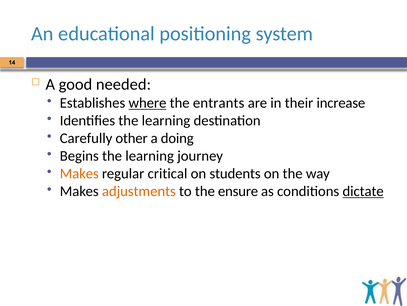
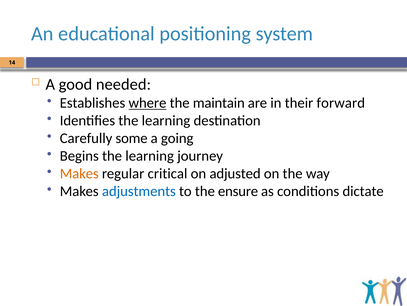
entrants: entrants -> maintain
increase: increase -> forward
other: other -> some
doing: doing -> going
students: students -> adjusted
adjustments colour: orange -> blue
dictate underline: present -> none
